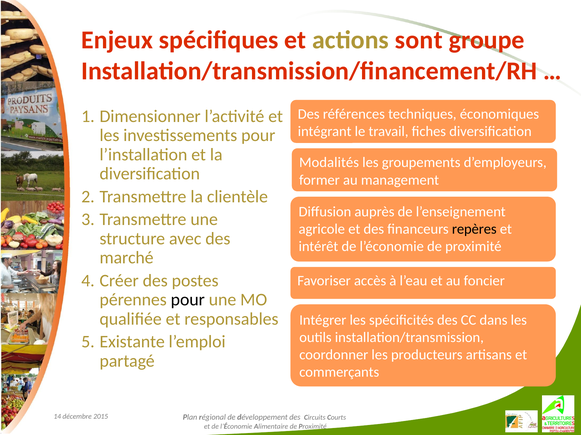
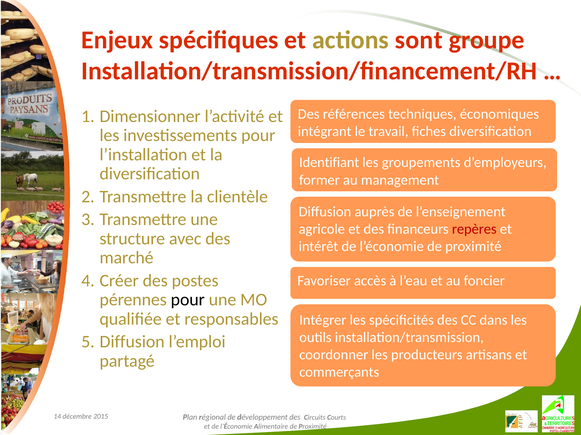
Modalités: Modalités -> Identifiant
repères colour: black -> red
Existante at (132, 342): Existante -> Diffusion
